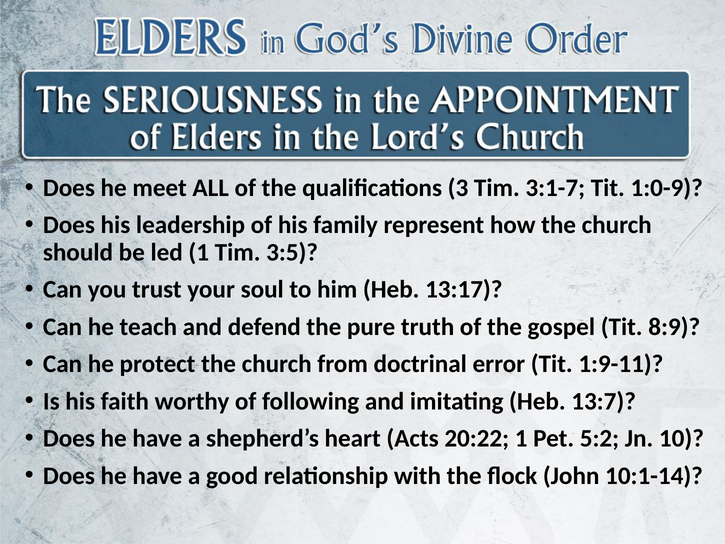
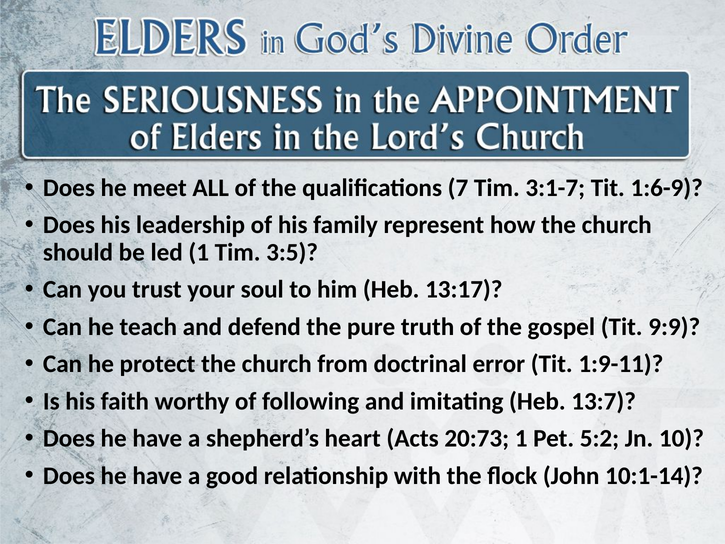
3: 3 -> 7
1:0-9: 1:0-9 -> 1:6-9
8:9: 8:9 -> 9:9
20:22: 20:22 -> 20:73
